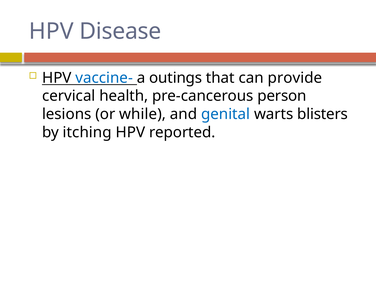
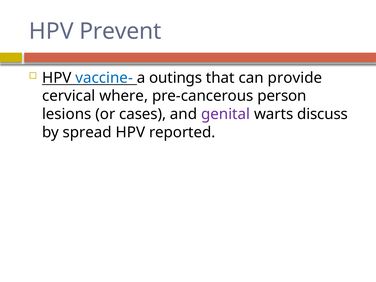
Disease: Disease -> Prevent
health: health -> where
while: while -> cases
genital colour: blue -> purple
blisters: blisters -> discuss
itching: itching -> spread
